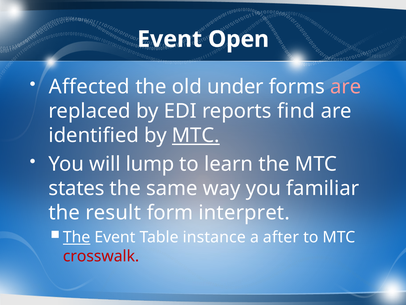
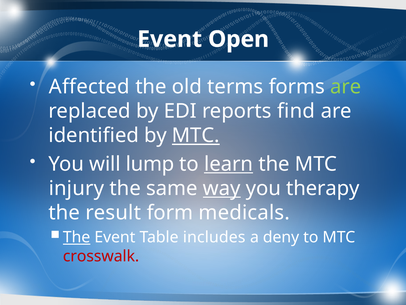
under: under -> terms
are at (346, 87) colour: pink -> light green
learn underline: none -> present
states: states -> injury
way underline: none -> present
familiar: familiar -> therapy
interpret: interpret -> medicals
instance: instance -> includes
after: after -> deny
